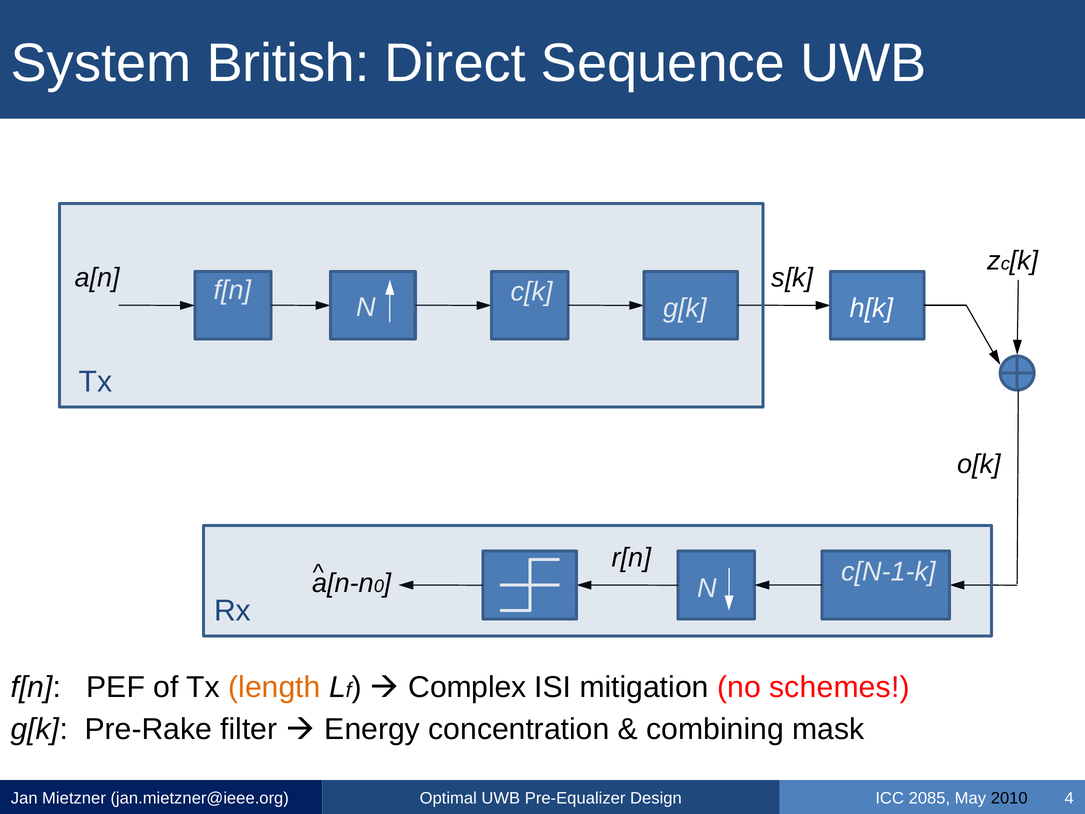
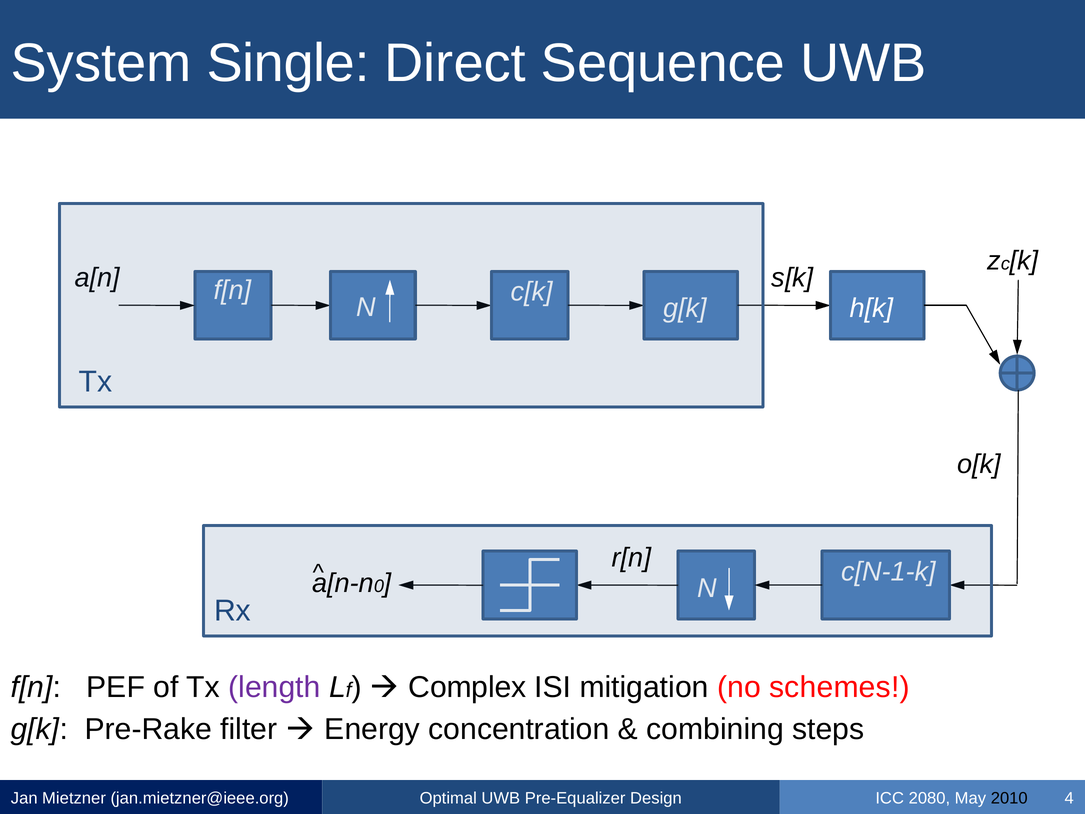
British: British -> Single
length colour: orange -> purple
mask: mask -> steps
2085: 2085 -> 2080
